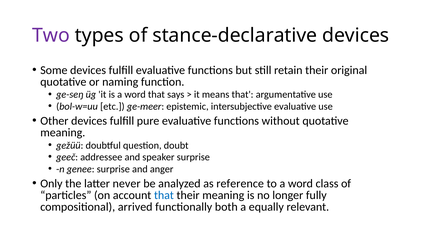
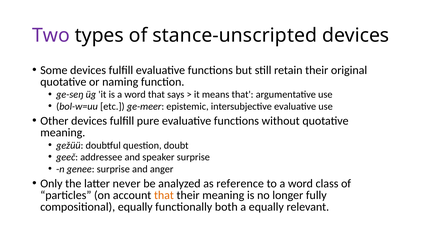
stance-declarative: stance-declarative -> stance-unscripted
that at (164, 196) colour: blue -> orange
compositional arrived: arrived -> equally
